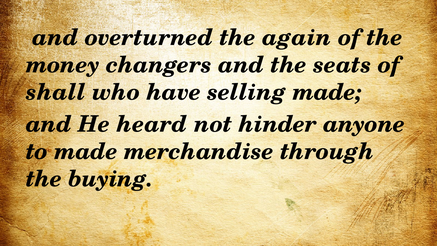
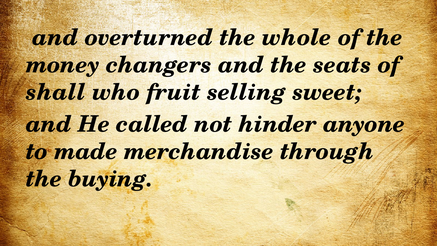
again: again -> whole
have: have -> fruit
selling made: made -> sweet
heard: heard -> called
